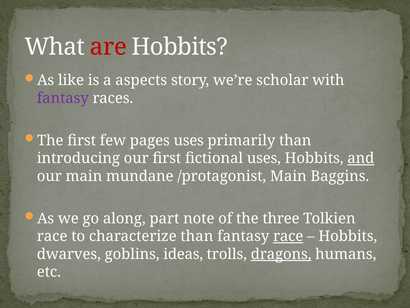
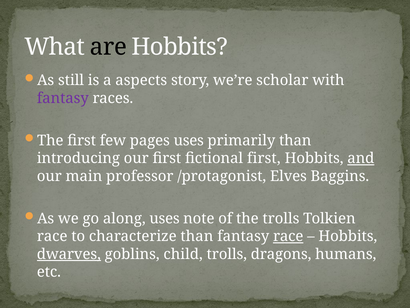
are colour: red -> black
like: like -> still
fictional uses: uses -> first
mundane: mundane -> professor
/protagonist Main: Main -> Elves
along part: part -> uses
the three: three -> trolls
dwarves underline: none -> present
ideas: ideas -> child
dragons underline: present -> none
